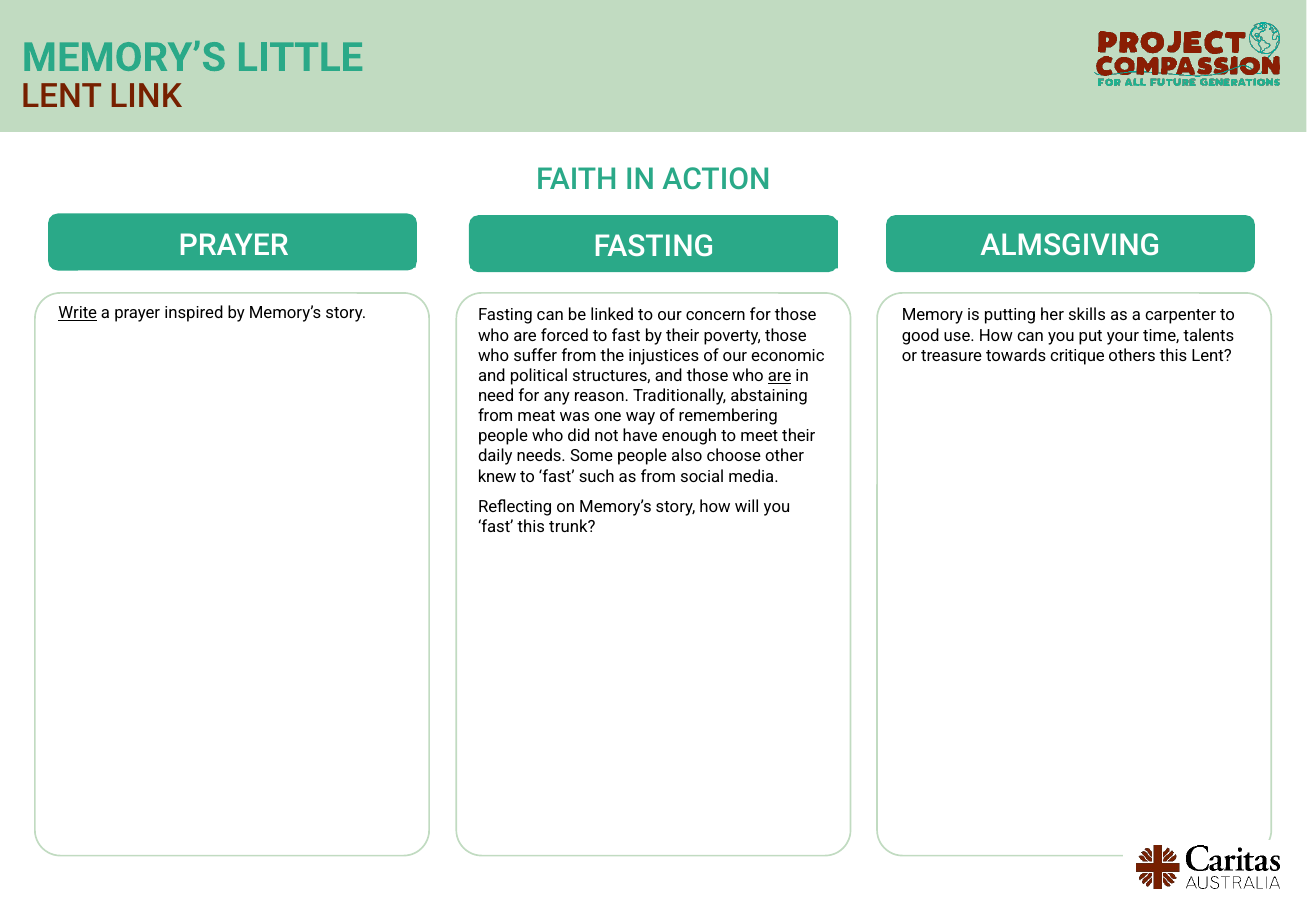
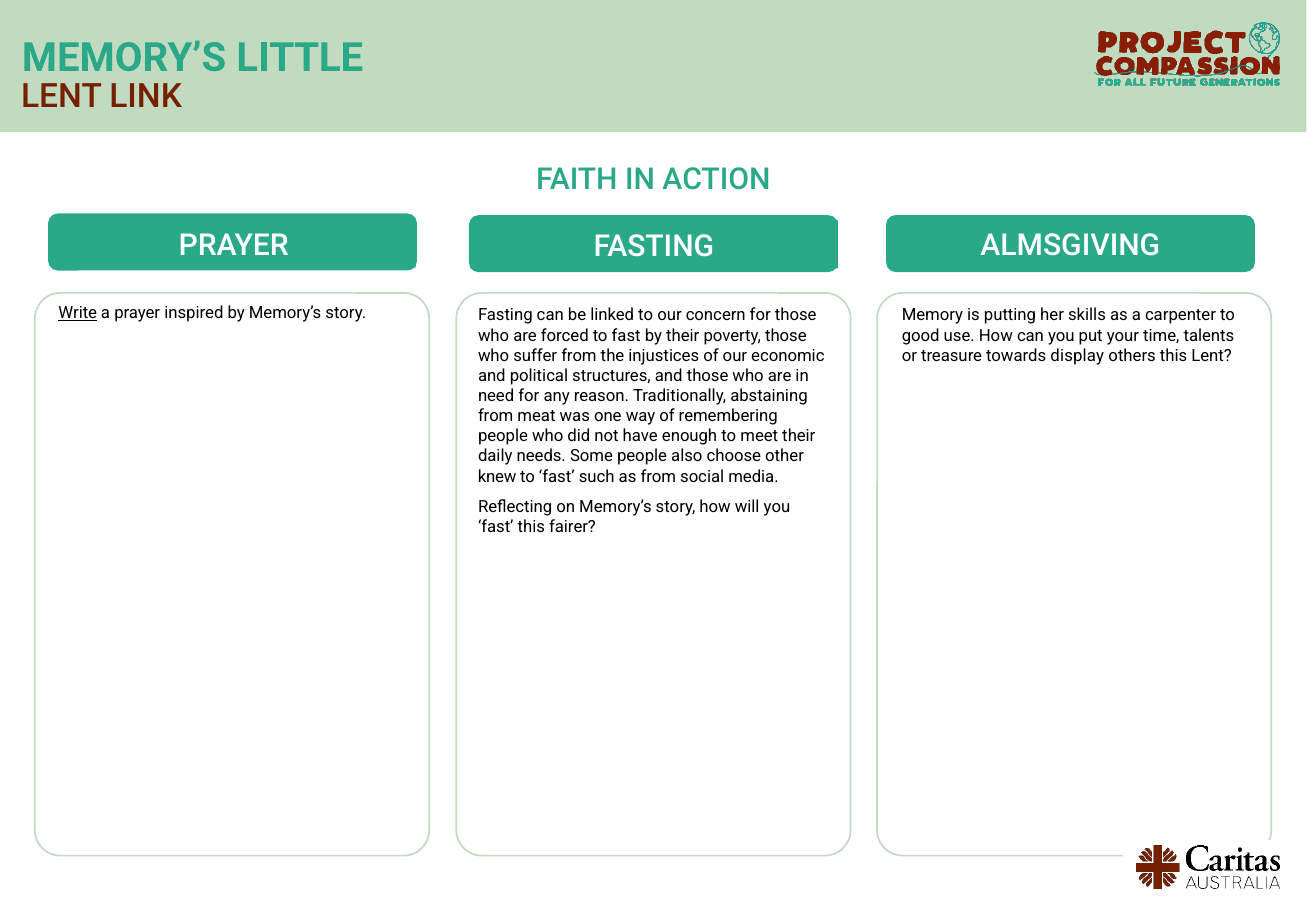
critique: critique -> display
are at (780, 376) underline: present -> none
trunk: trunk -> fairer
